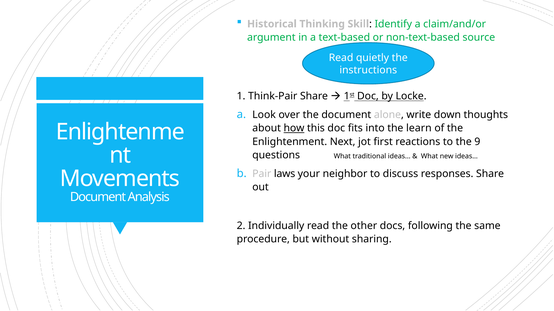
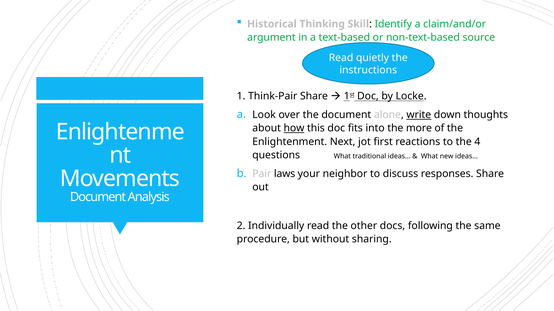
write underline: none -> present
learn: learn -> more
9: 9 -> 4
